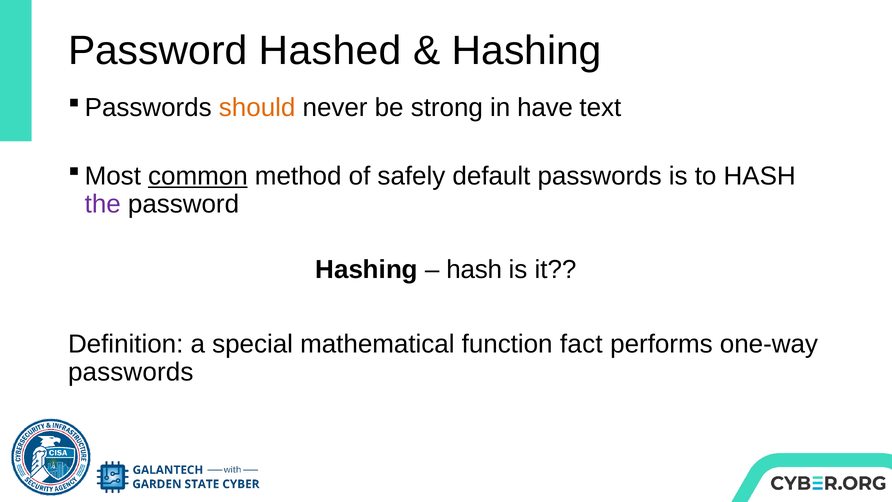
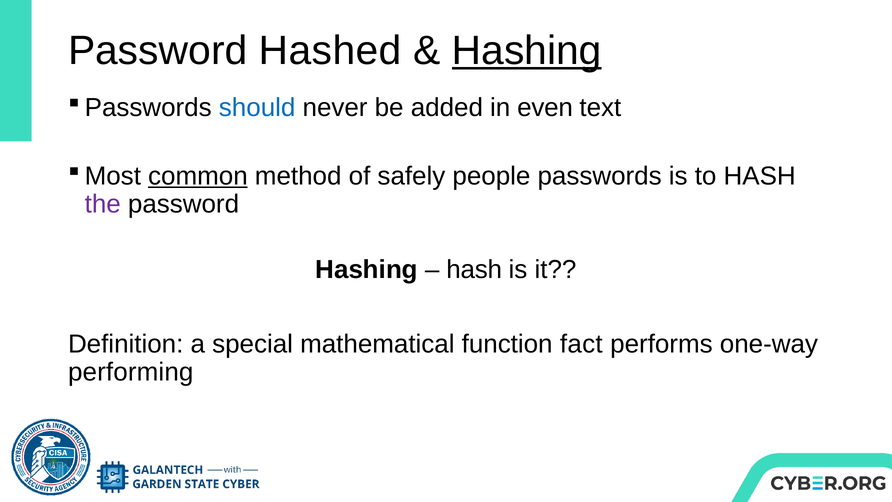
Hashing at (527, 51) underline: none -> present
should colour: orange -> blue
strong: strong -> added
have: have -> even
default: default -> people
passwords at (131, 372): passwords -> performing
